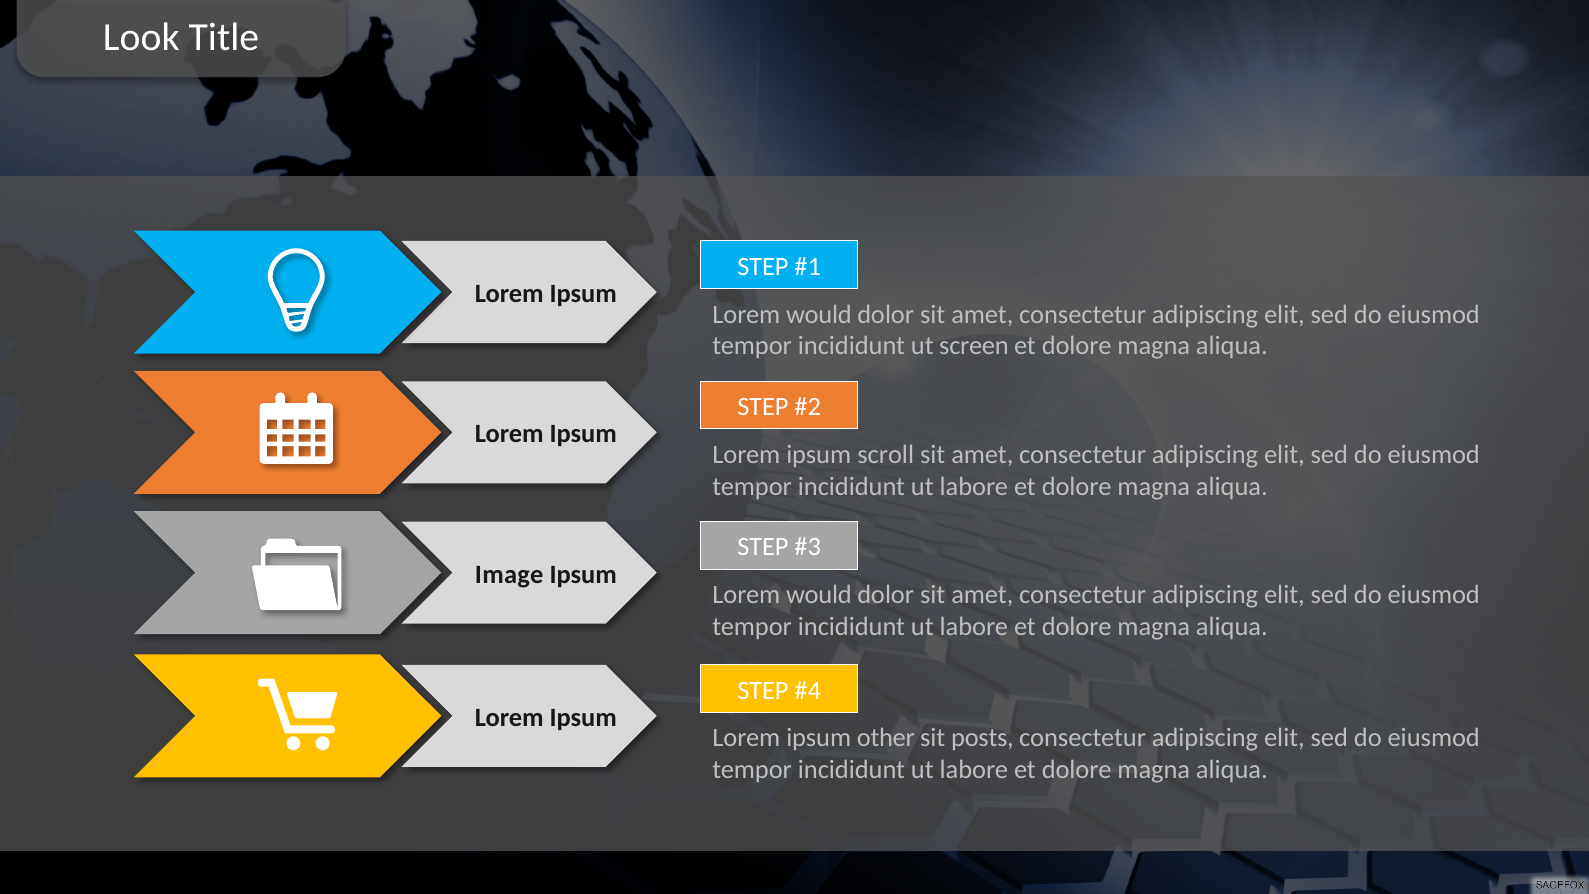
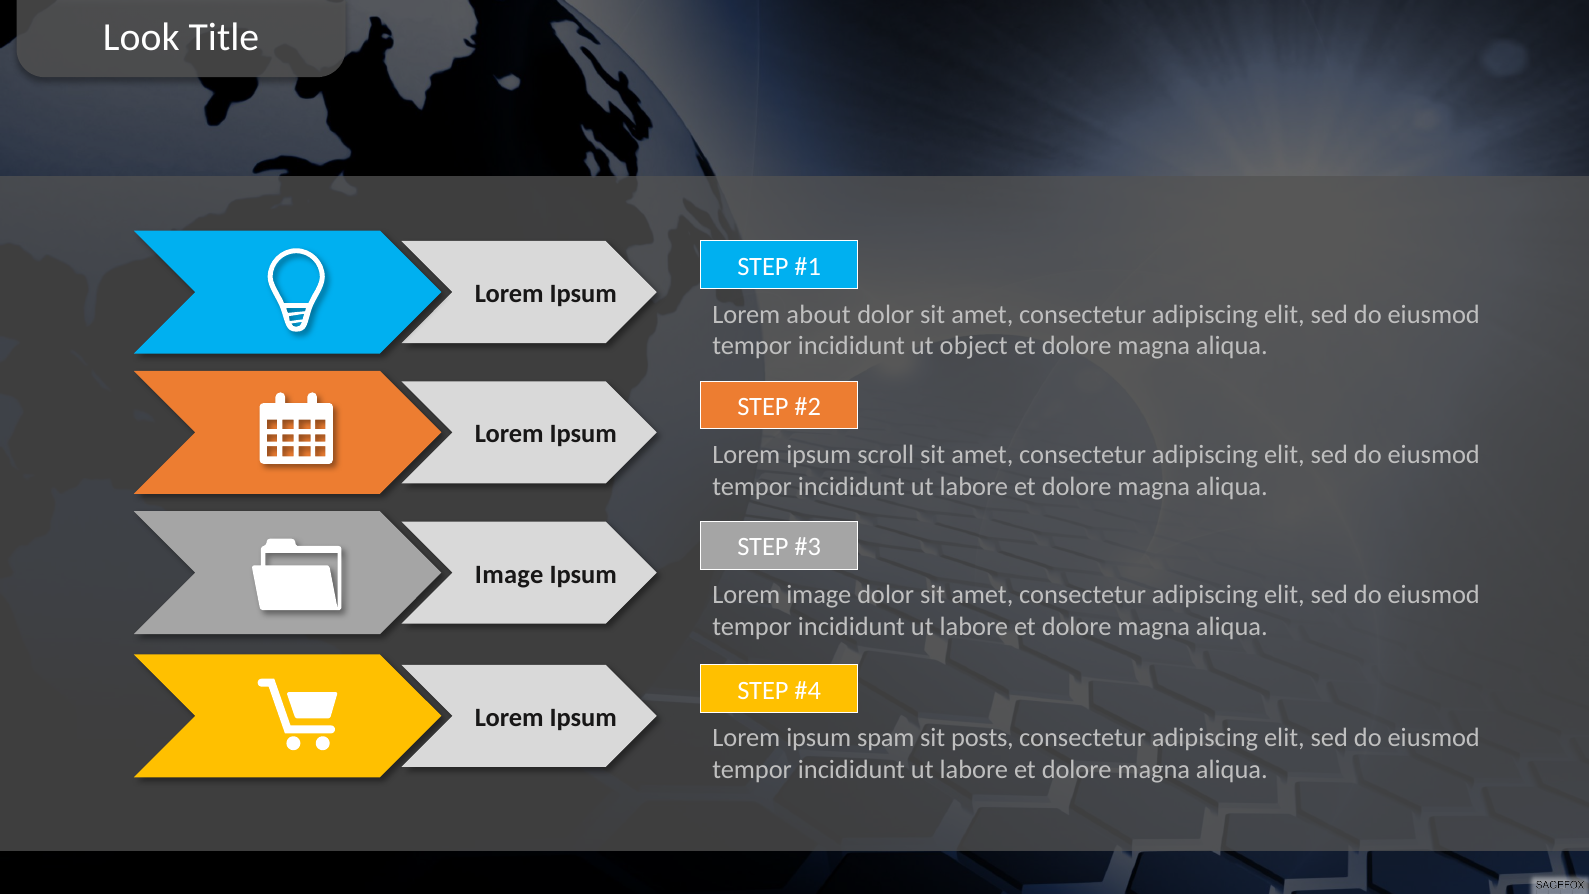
would at (819, 314): would -> about
screen: screen -> object
would at (819, 595): would -> image
other: other -> spam
